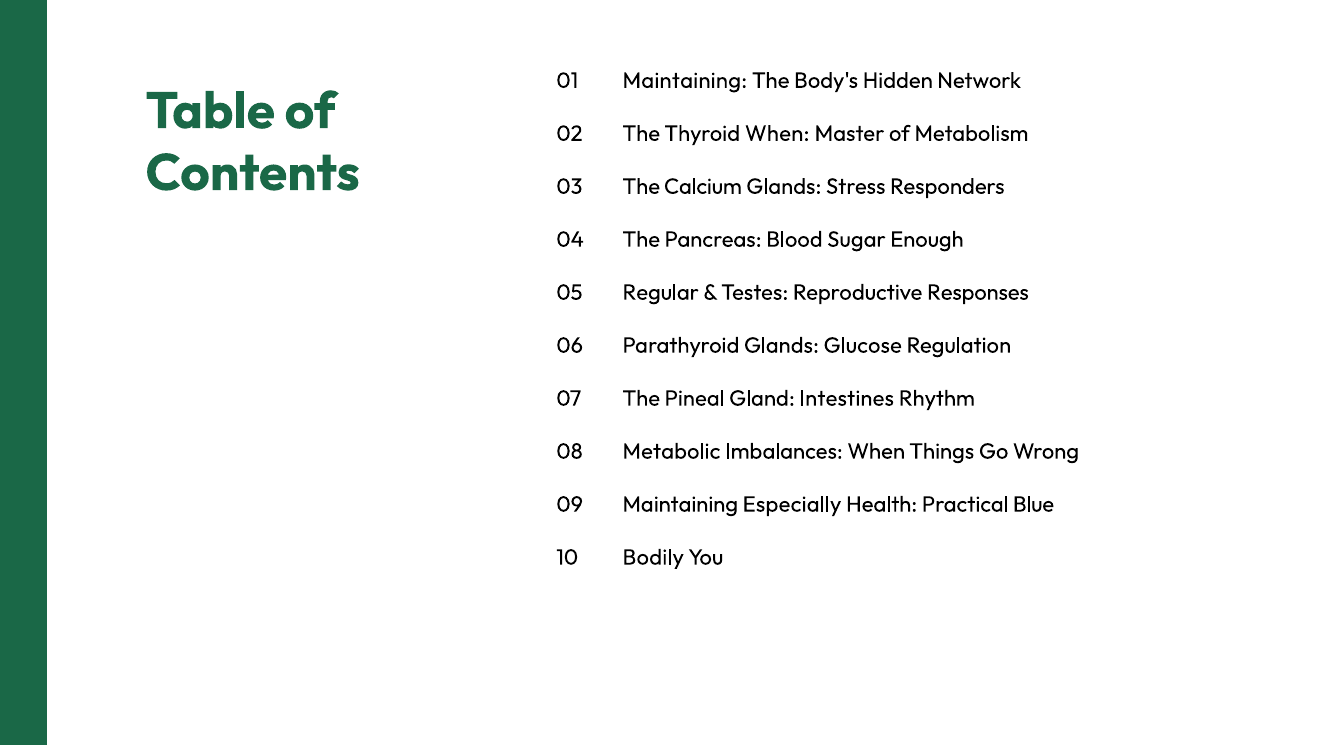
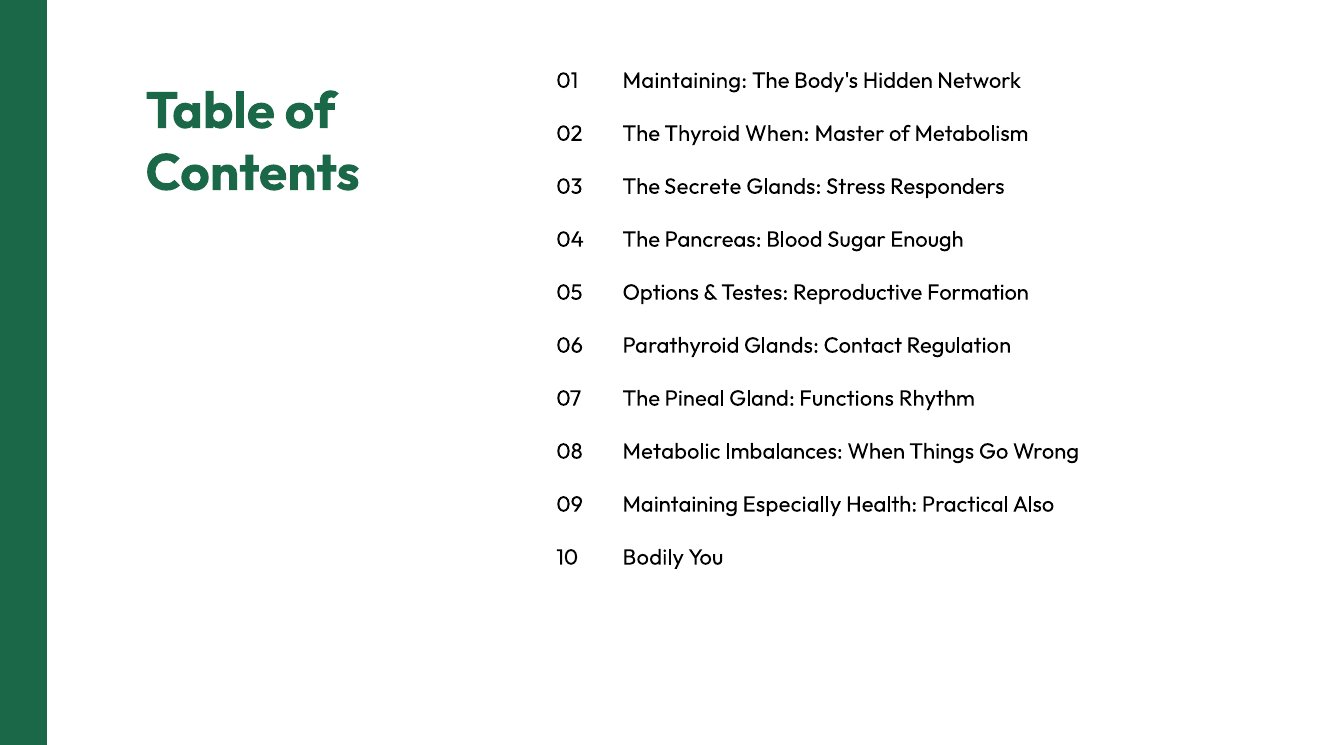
Calcium: Calcium -> Secrete
Regular: Regular -> Options
Responses: Responses -> Formation
Glucose: Glucose -> Contact
Intestines: Intestines -> Functions
Blue: Blue -> Also
